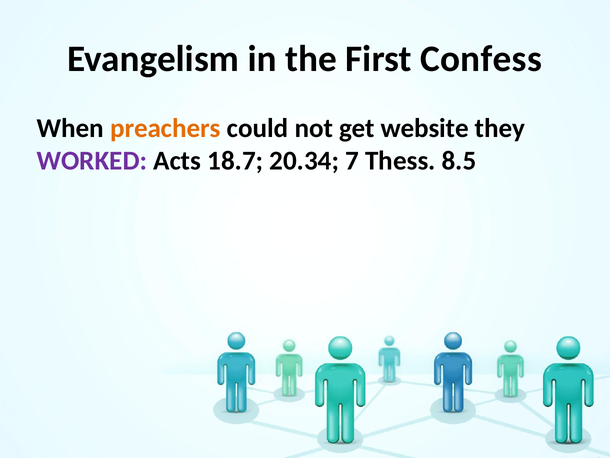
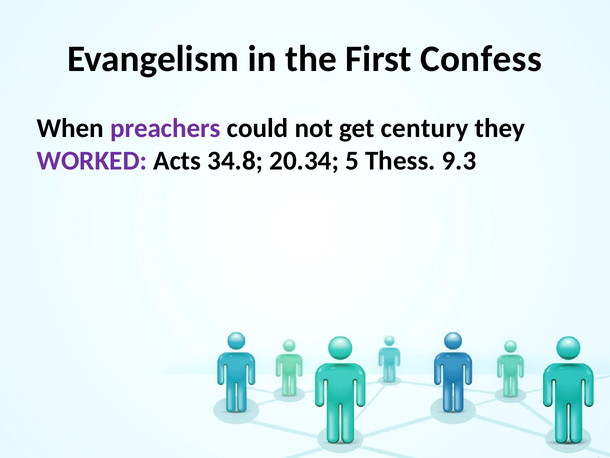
preachers colour: orange -> purple
website: website -> century
18.7: 18.7 -> 34.8
7: 7 -> 5
8.5: 8.5 -> 9.3
